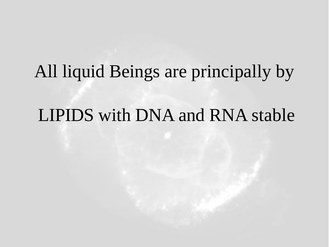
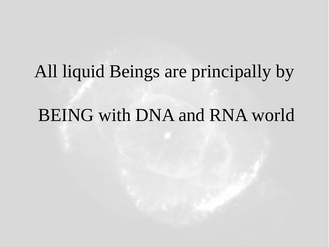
LIPIDS: LIPIDS -> BEING
stable: stable -> world
